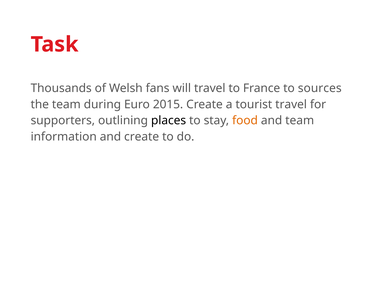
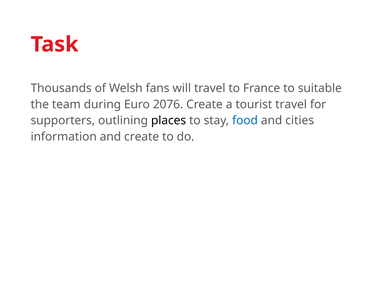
sources: sources -> suitable
2015: 2015 -> 2076
food colour: orange -> blue
and team: team -> cities
